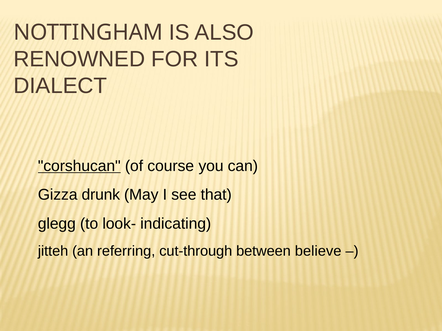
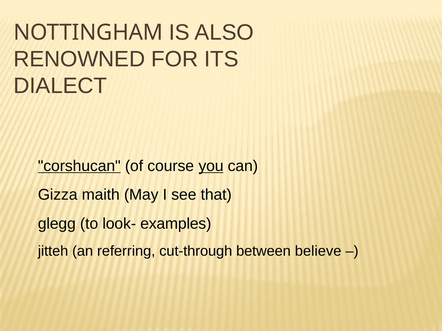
you underline: none -> present
drunk: drunk -> maith
indicating: indicating -> examples
